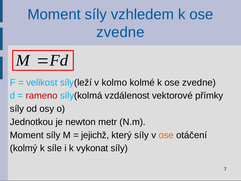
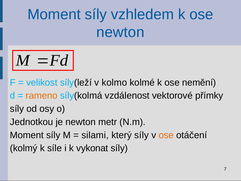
zvedne at (120, 32): zvedne -> newton
kolmé k ose zvedne: zvedne -> nemění
rameno colour: red -> orange
jejichž: jejichž -> silami
